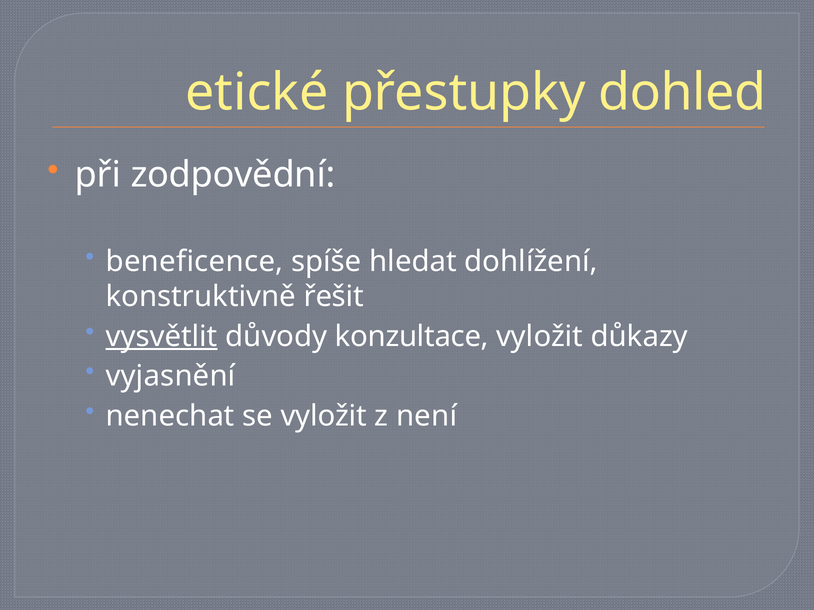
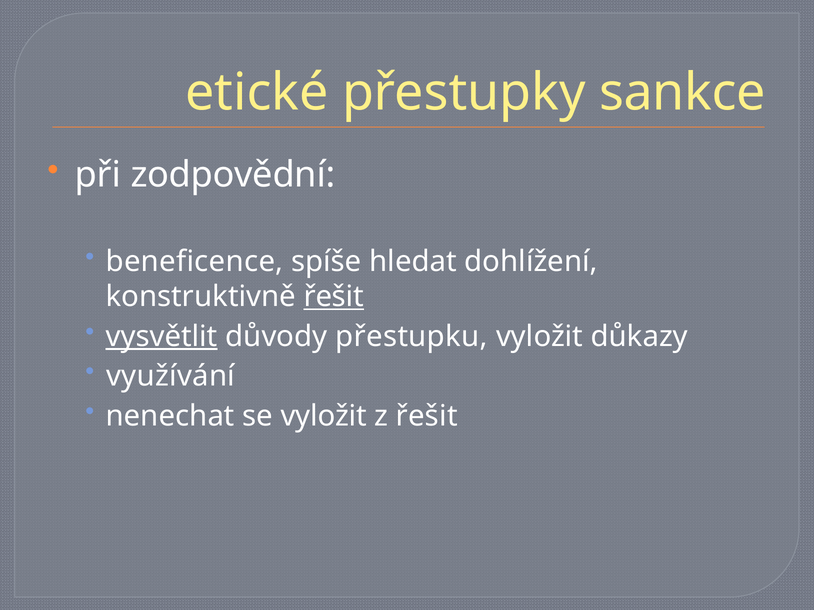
dohled: dohled -> sankce
řešit at (334, 297) underline: none -> present
konzultace: konzultace -> přestupku
vyjasnění: vyjasnění -> využívání
z není: není -> řešit
